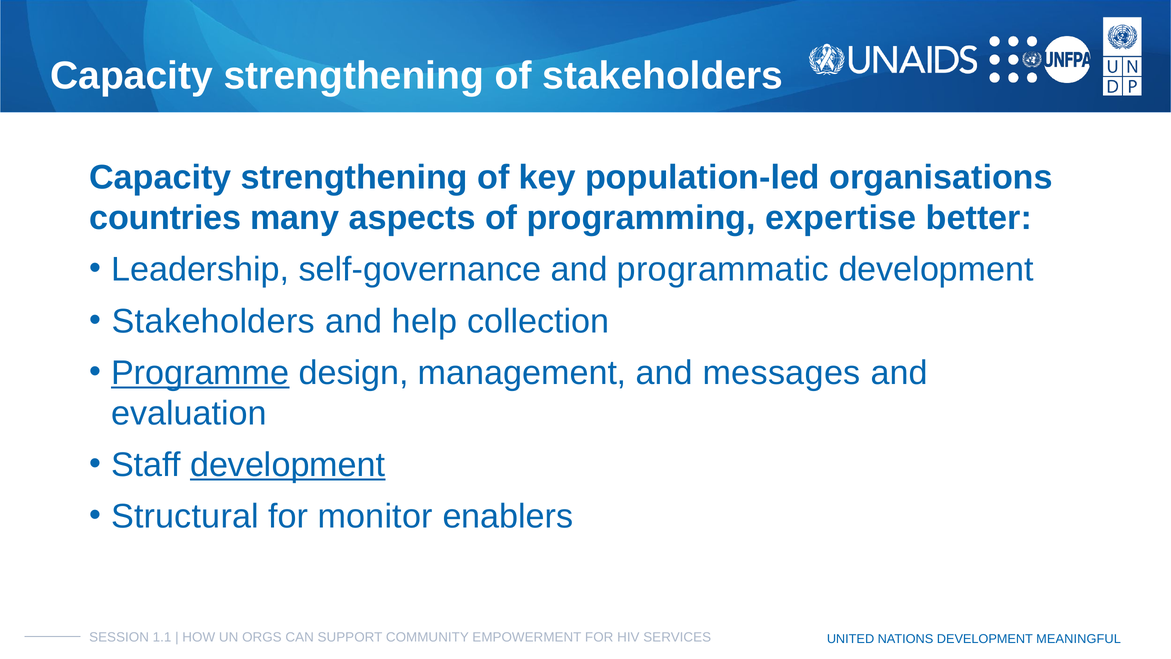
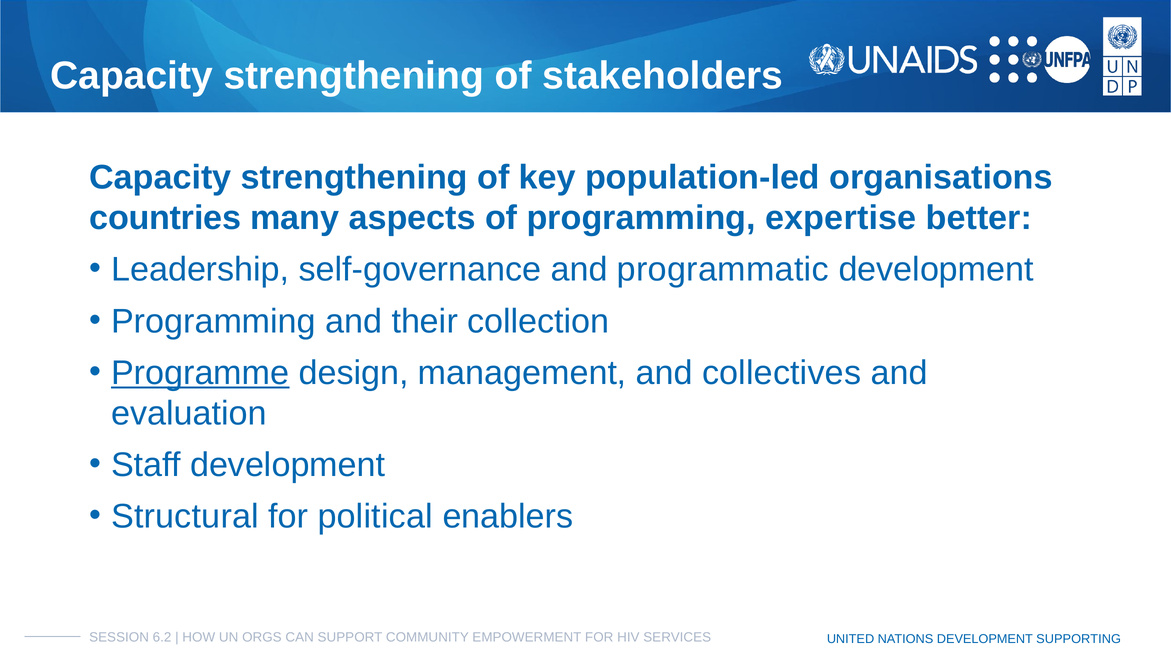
Stakeholders at (213, 321): Stakeholders -> Programming
help: help -> their
messages: messages -> collectives
development at (288, 465) underline: present -> none
monitor: monitor -> political
1.1: 1.1 -> 6.2
MEANINGFUL: MEANINGFUL -> SUPPORTING
